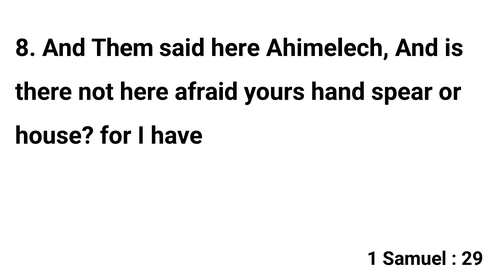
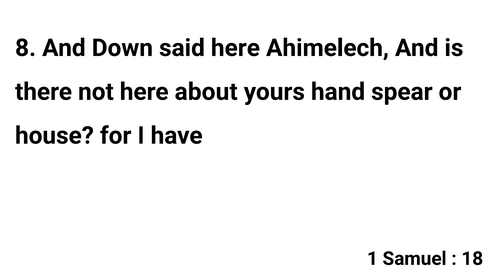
Them: Them -> Down
afraid: afraid -> about
29: 29 -> 18
